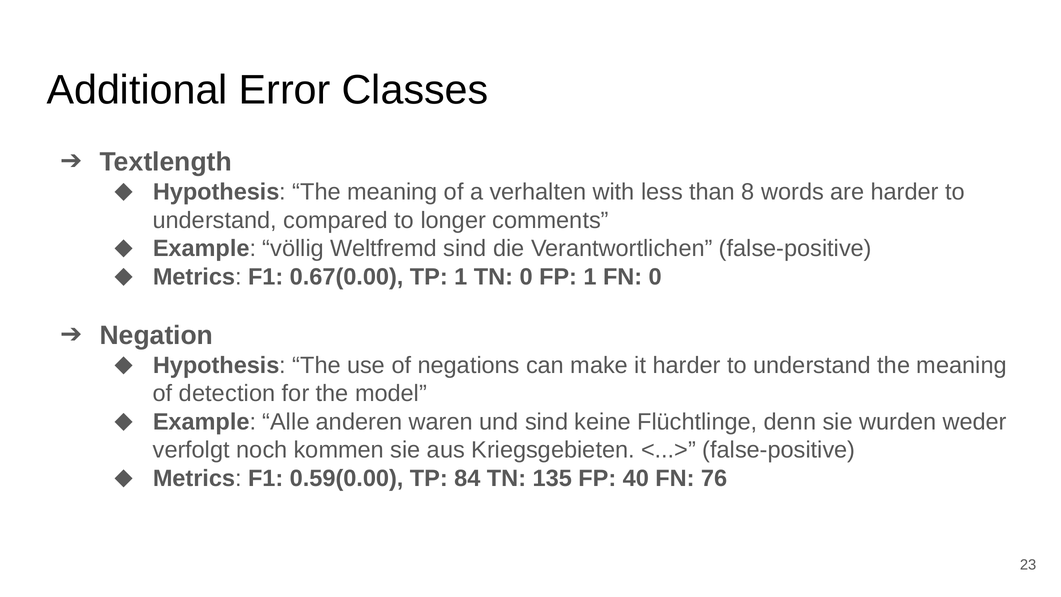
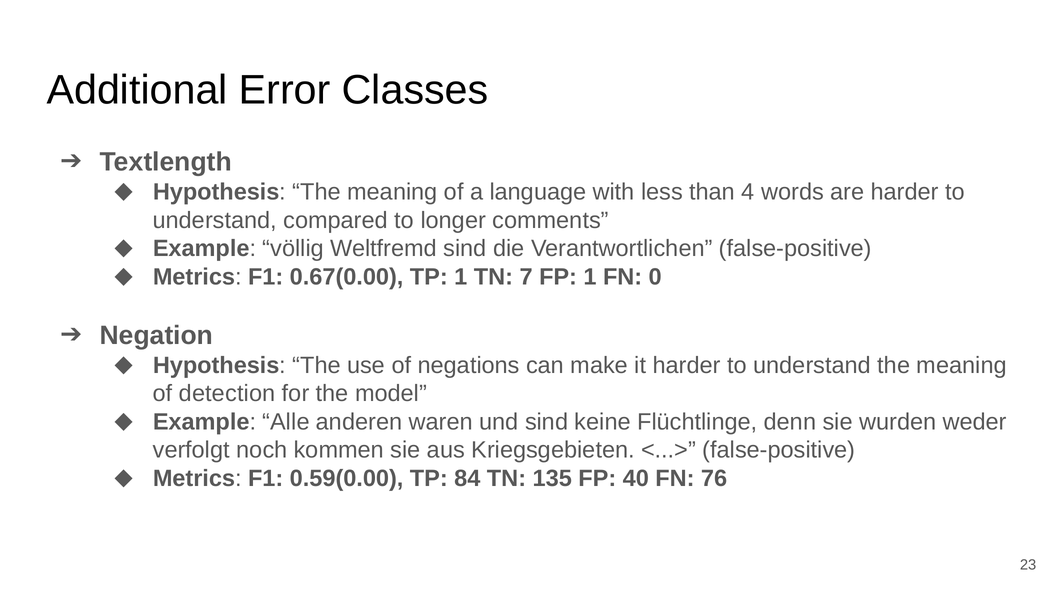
verhalten: verhalten -> language
8: 8 -> 4
TN 0: 0 -> 7
